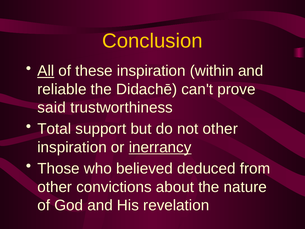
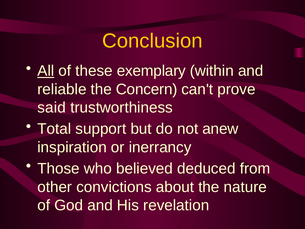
these inspiration: inspiration -> exemplary
Didachē: Didachē -> Concern
not other: other -> anew
inerrancy underline: present -> none
